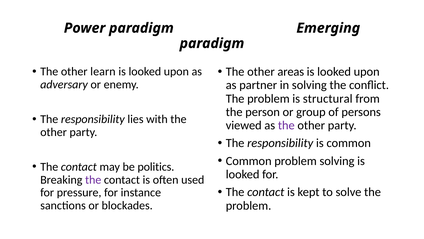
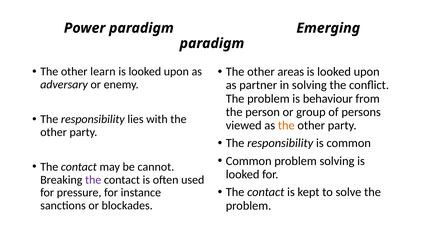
structural: structural -> behaviour
the at (286, 125) colour: purple -> orange
politics: politics -> cannot
